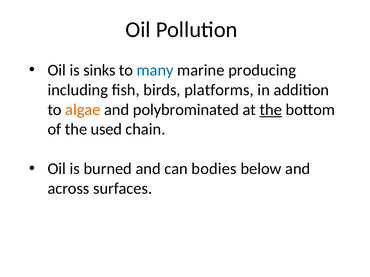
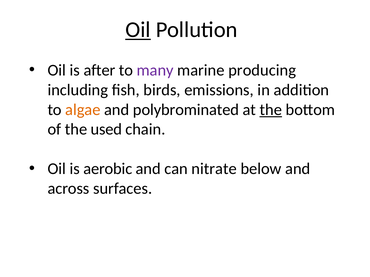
Oil at (138, 30) underline: none -> present
sinks: sinks -> after
many colour: blue -> purple
platforms: platforms -> emissions
burned: burned -> aerobic
bodies: bodies -> nitrate
